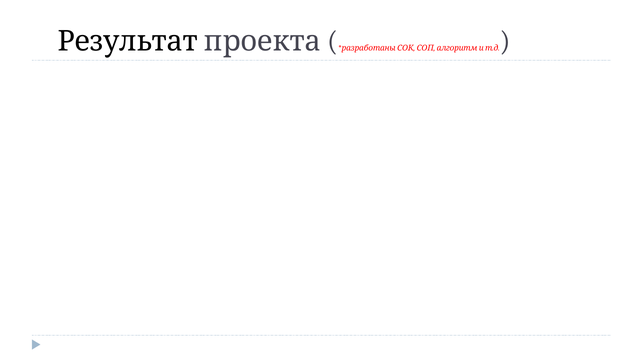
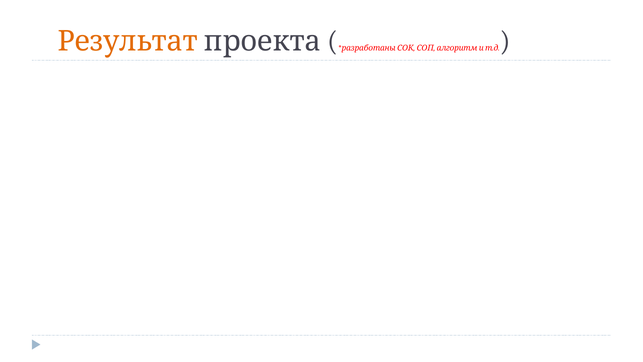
Результат colour: black -> orange
